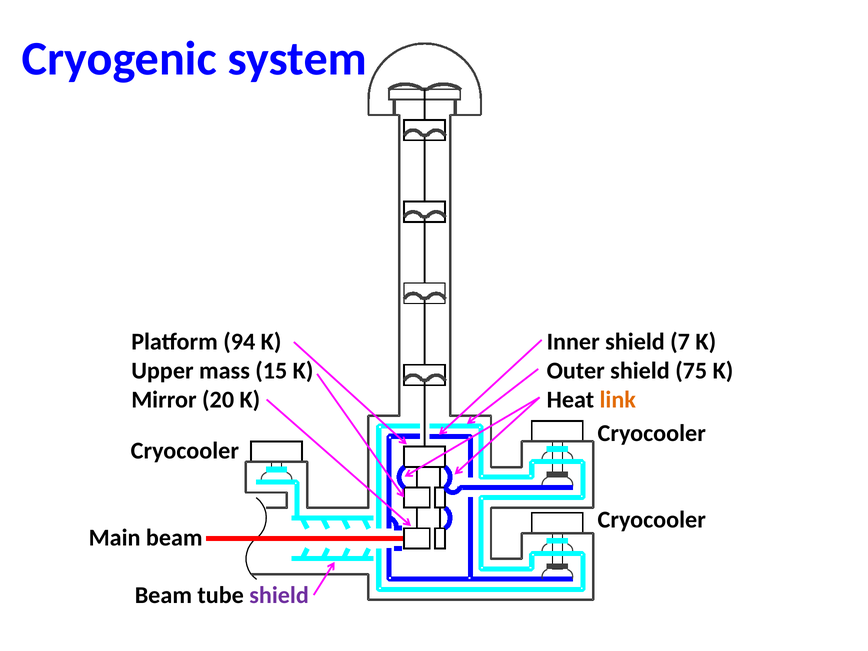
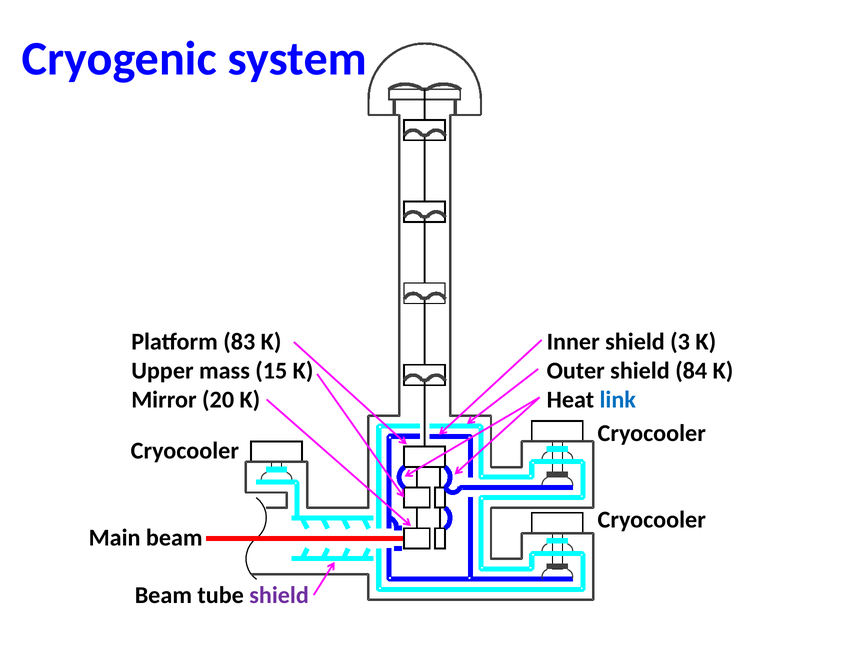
94: 94 -> 83
7: 7 -> 3
75: 75 -> 84
link colour: orange -> blue
